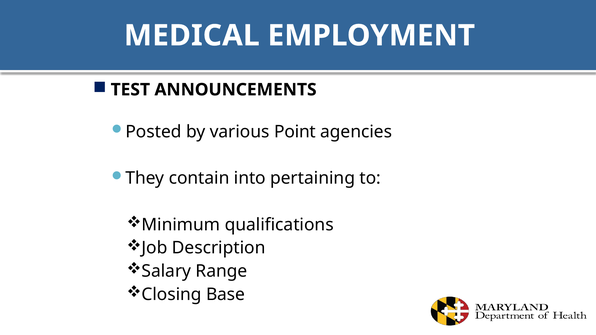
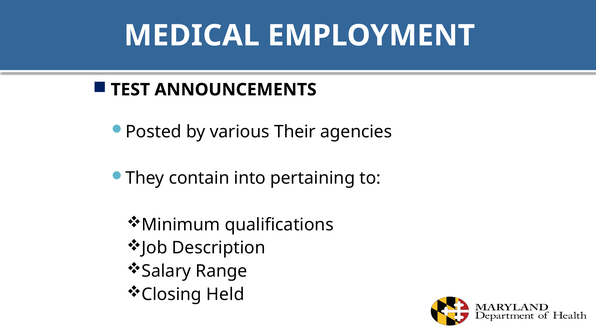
Point: Point -> Their
Base: Base -> Held
